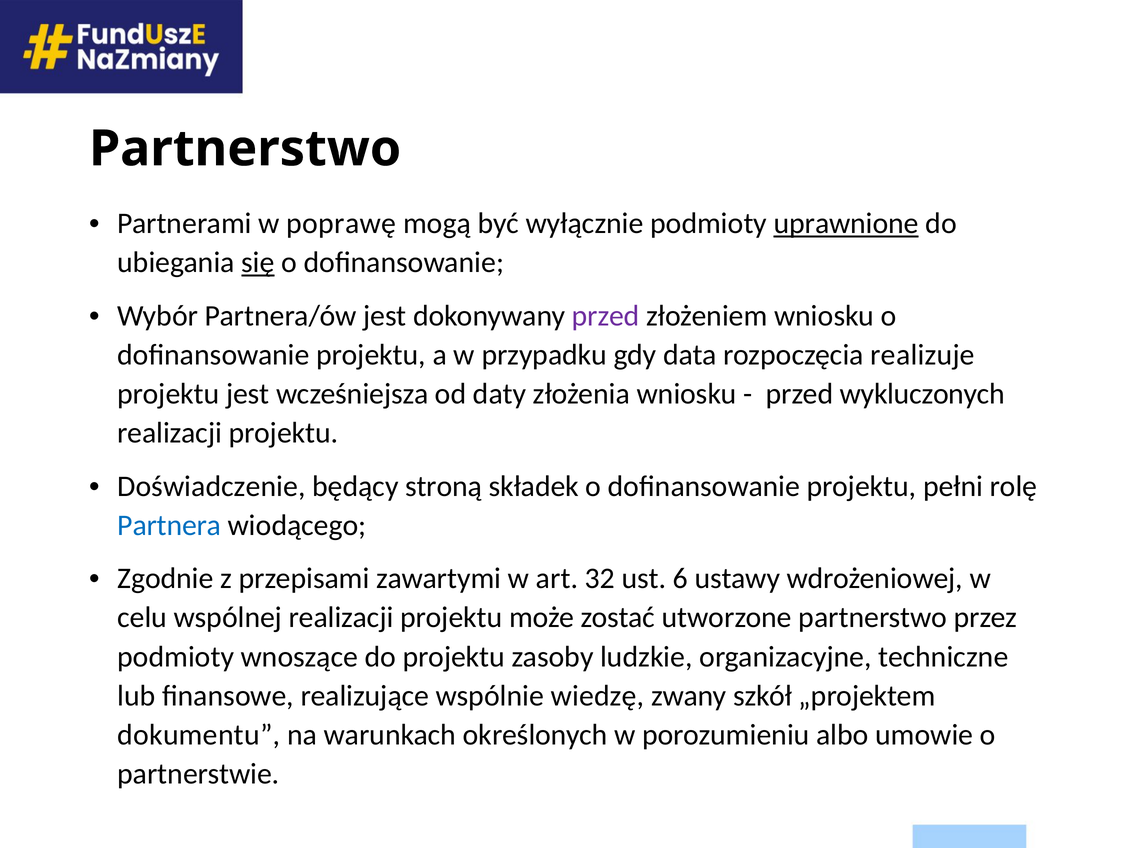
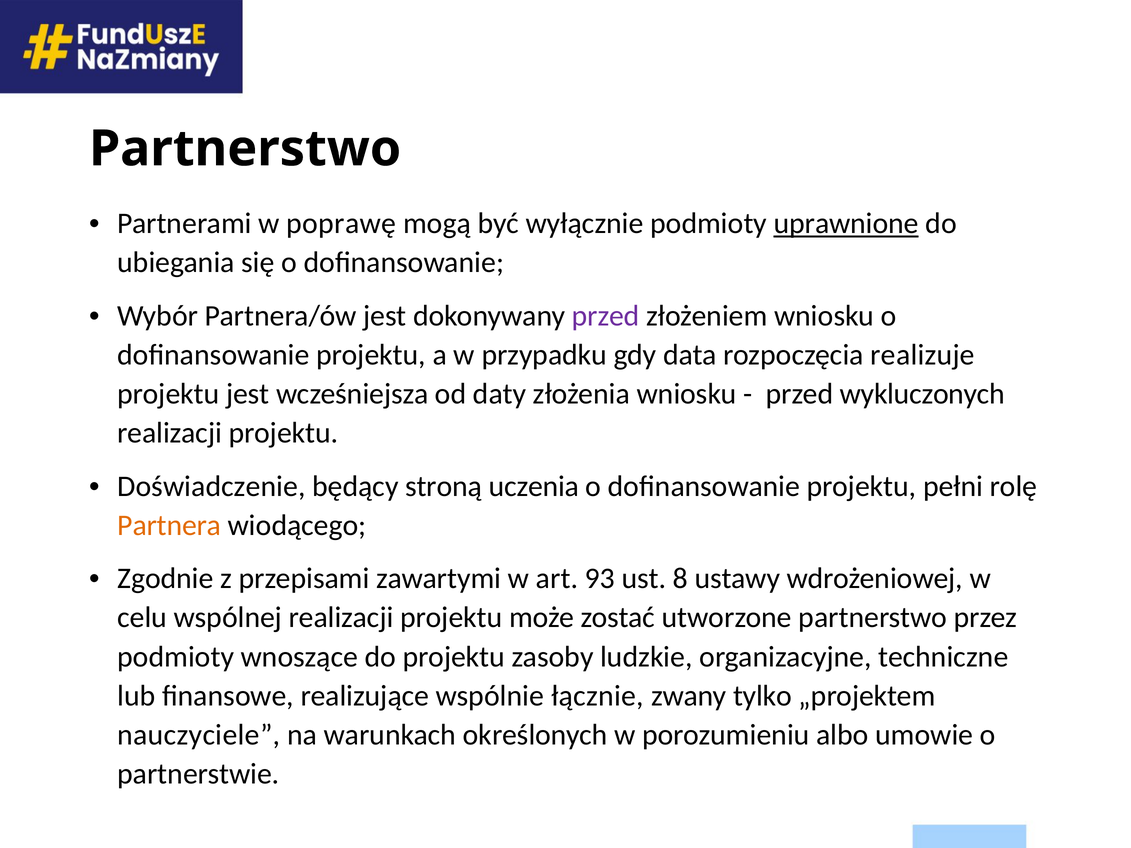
się underline: present -> none
składek: składek -> uczenia
Partnera colour: blue -> orange
32: 32 -> 93
6: 6 -> 8
wiedzę: wiedzę -> łącznie
szkół: szkół -> tylko
dokumentu: dokumentu -> nauczyciele
